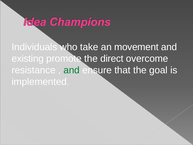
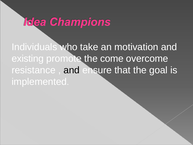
movement: movement -> motivation
direct: direct -> come
and at (72, 70) colour: green -> black
